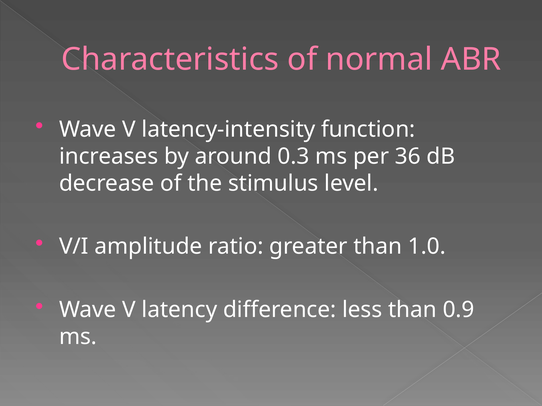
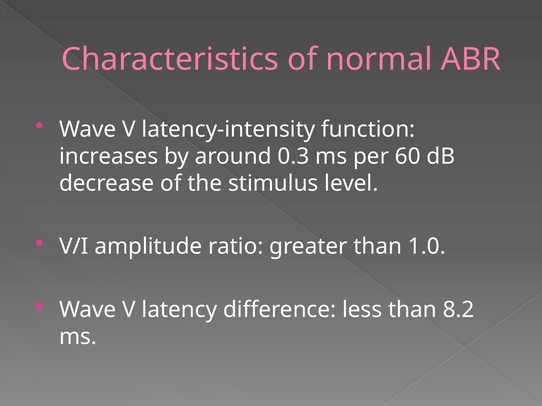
36: 36 -> 60
0.9: 0.9 -> 8.2
